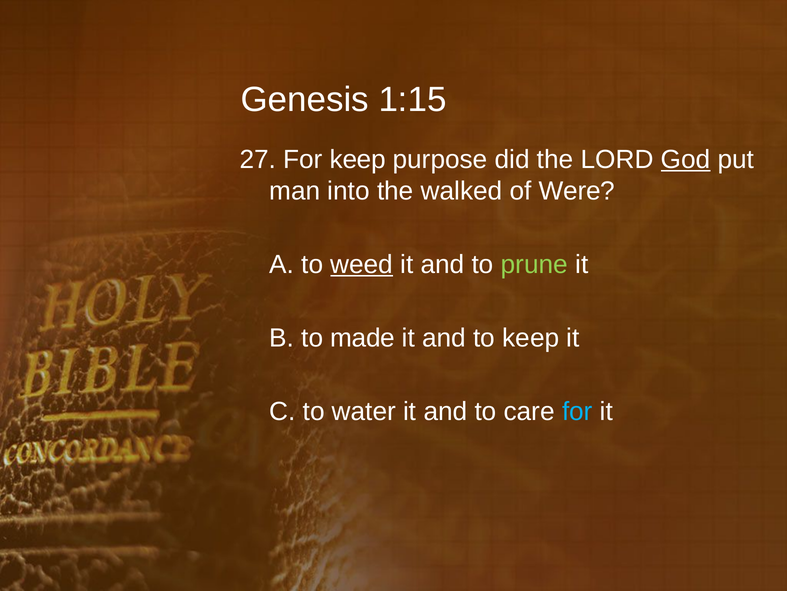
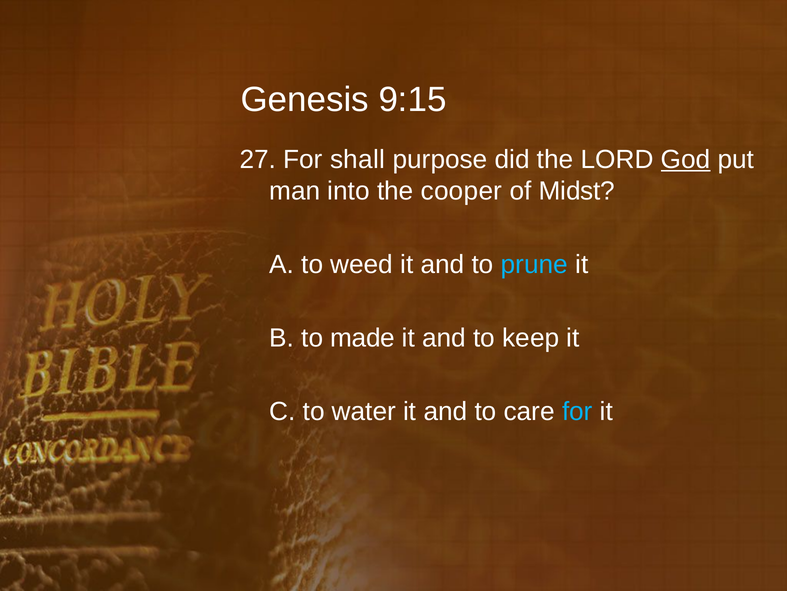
1:15: 1:15 -> 9:15
For keep: keep -> shall
walked: walked -> cooper
Were: Were -> Midst
weed underline: present -> none
prune colour: light green -> light blue
